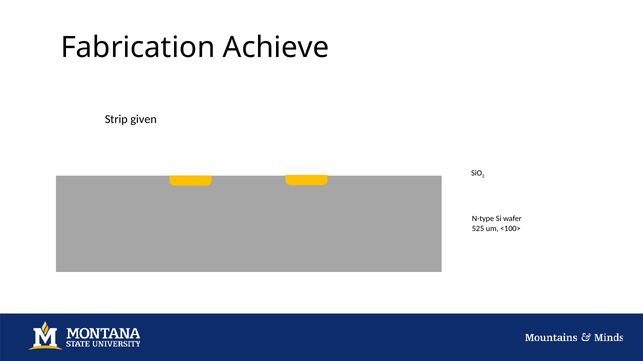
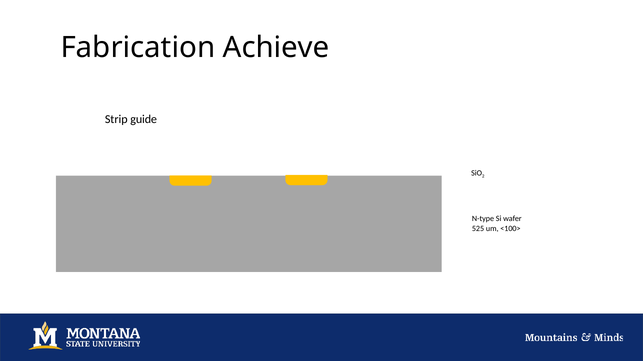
given: given -> guide
